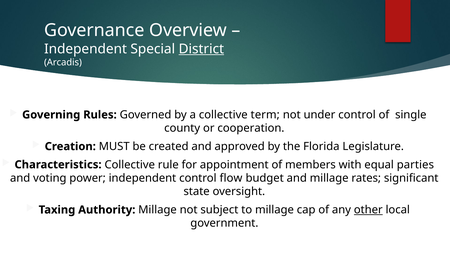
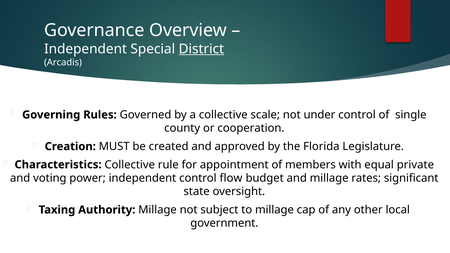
term: term -> scale
parties: parties -> private
other underline: present -> none
